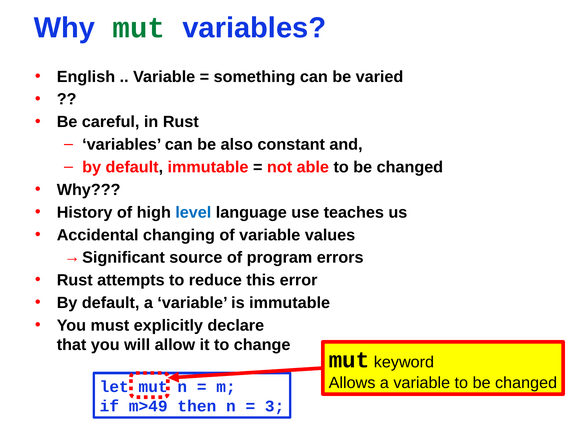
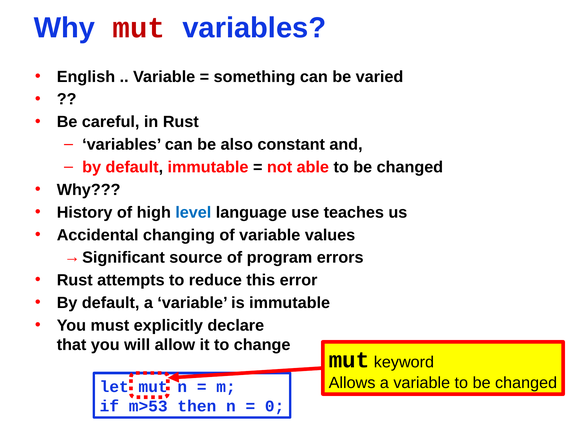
mut at (139, 28) colour: green -> red
m>49: m>49 -> m>53
3: 3 -> 0
